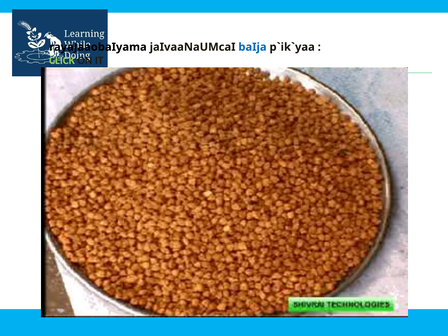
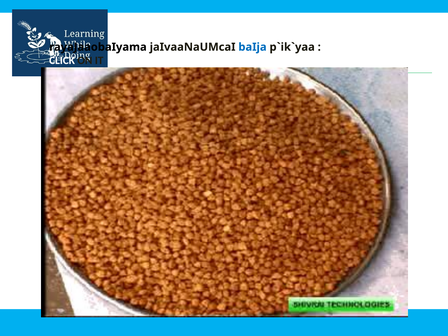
CLICK colour: light green -> white
